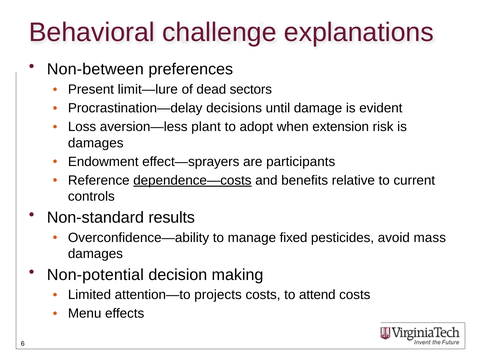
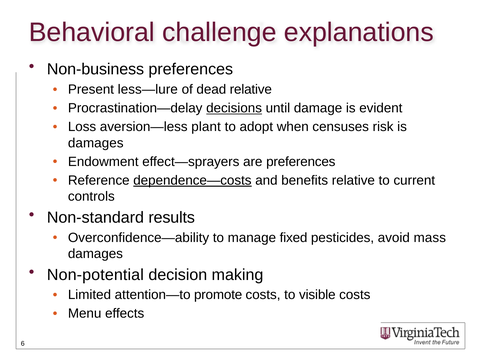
Non-between: Non-between -> Non-business
limit—lure: limit—lure -> less—lure
dead sectors: sectors -> relative
decisions underline: none -> present
extension: extension -> censuses
are participants: participants -> preferences
projects: projects -> promote
attend: attend -> visible
